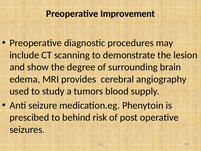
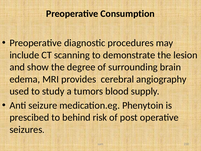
Improvement: Improvement -> Consumption
